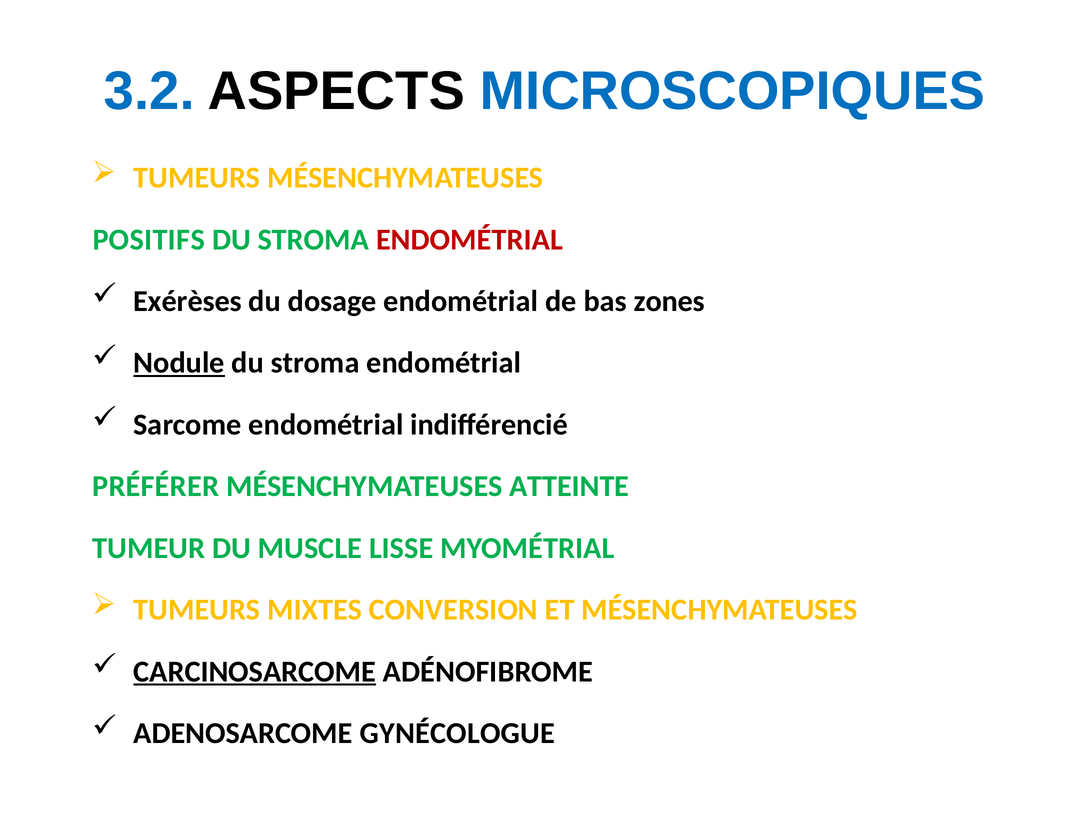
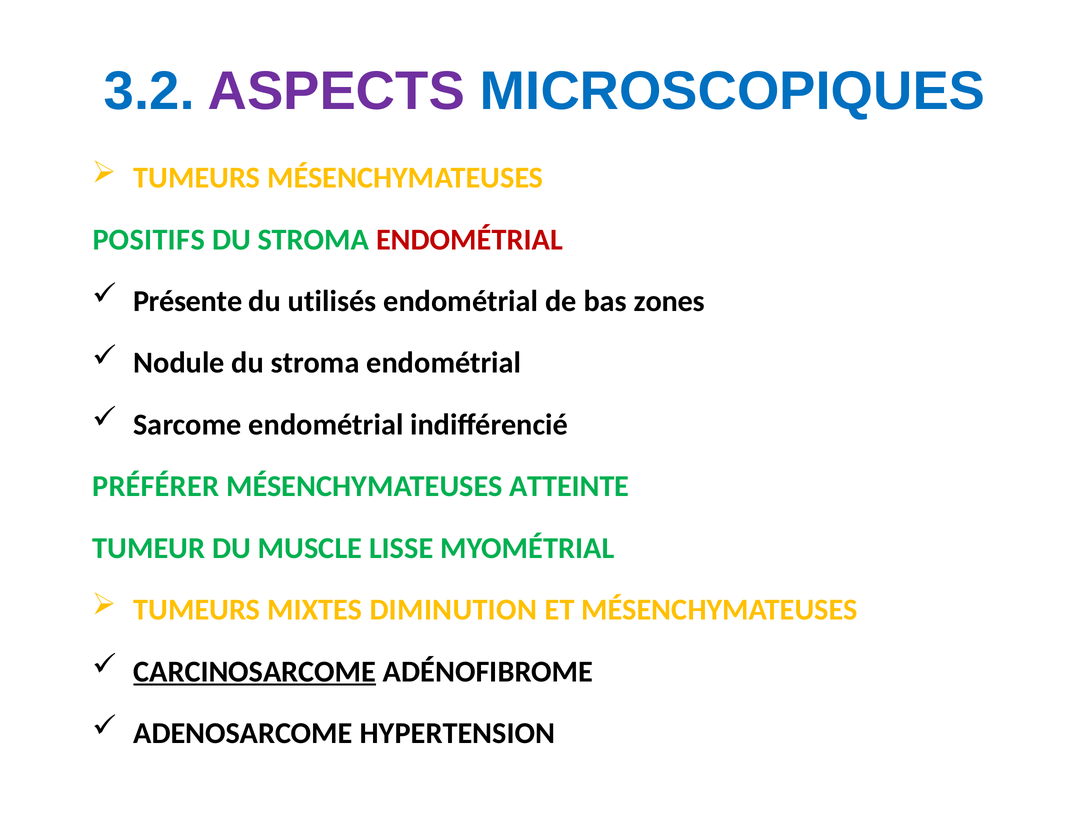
ASPECTS colour: black -> purple
Exérèses: Exérèses -> Présente
dosage: dosage -> utilisés
Nodule underline: present -> none
CONVERSION: CONVERSION -> DIMINUTION
GYNÉCOLOGUE: GYNÉCOLOGUE -> HYPERTENSION
